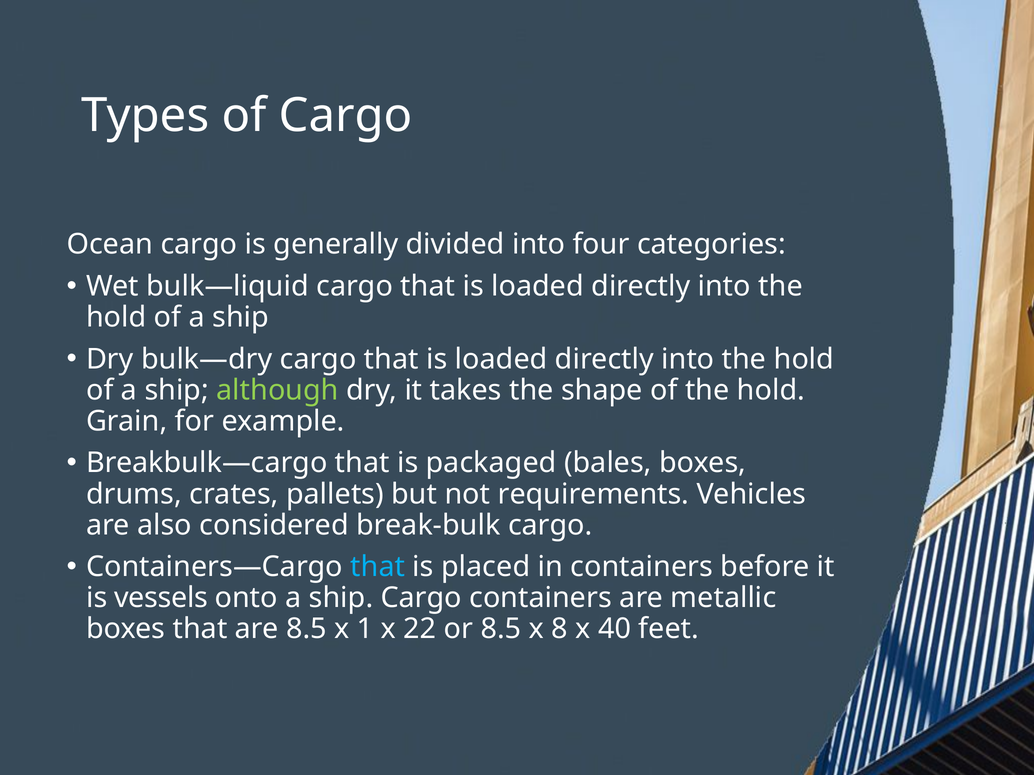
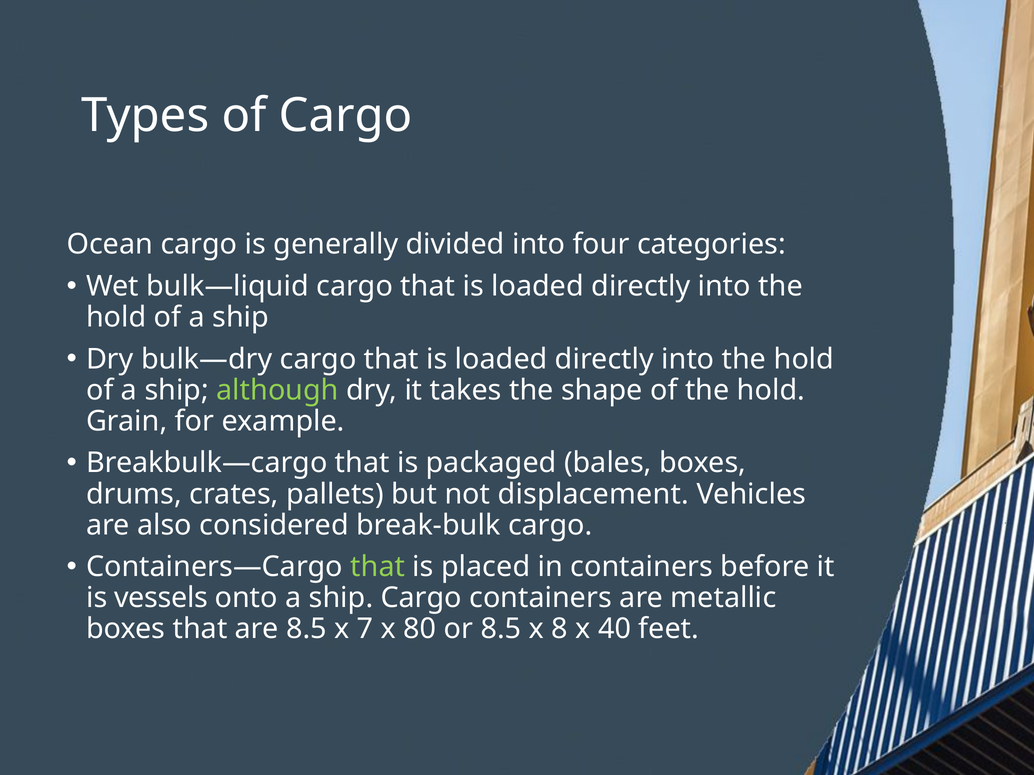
requirements: requirements -> displacement
that at (378, 567) colour: light blue -> light green
1: 1 -> 7
22: 22 -> 80
